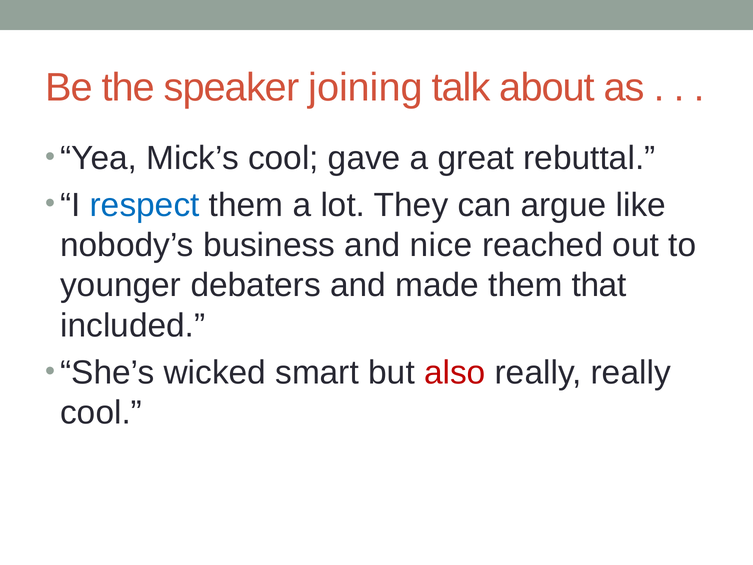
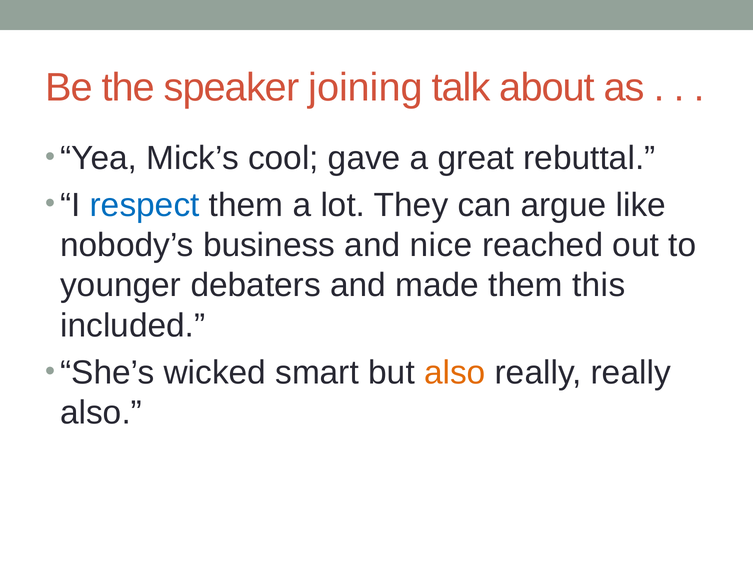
that: that -> this
also at (455, 372) colour: red -> orange
cool at (101, 413): cool -> also
